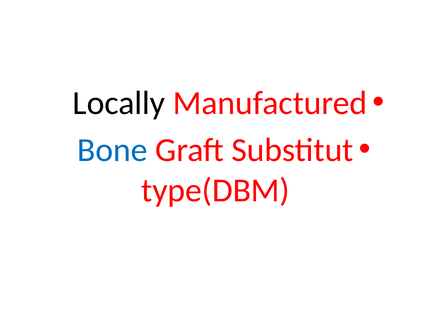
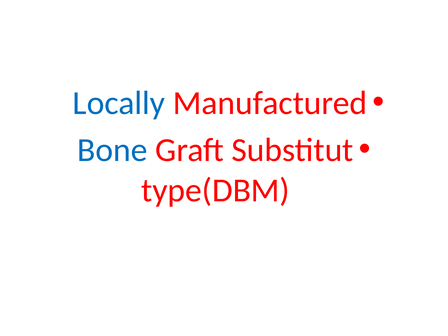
Locally colour: black -> blue
